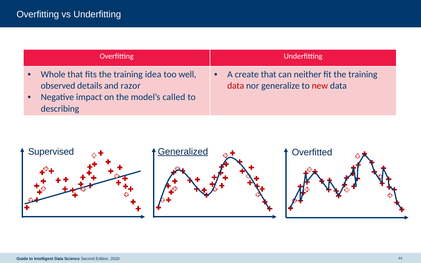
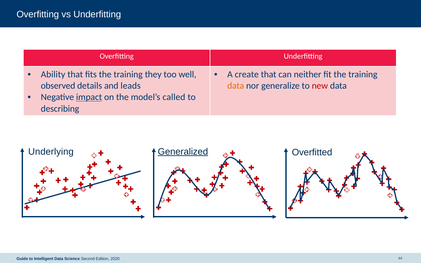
Whole: Whole -> Ability
idea: idea -> they
razor: razor -> leads
data at (236, 86) colour: red -> orange
impact underline: none -> present
Supervised: Supervised -> Underlying
